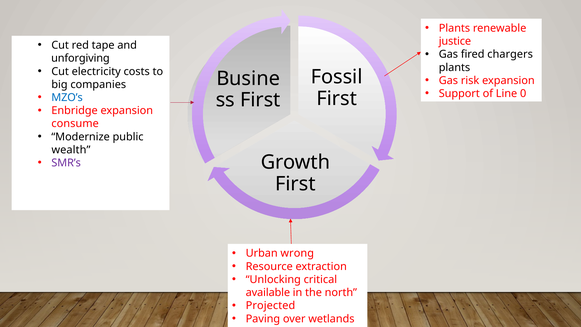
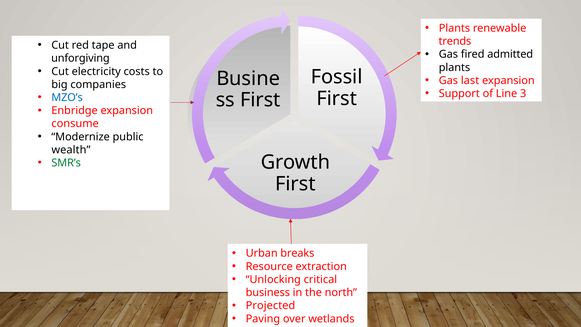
justice: justice -> trends
chargers: chargers -> admitted
risk: risk -> last
0: 0 -> 3
SMR’s colour: purple -> green
wrong: wrong -> breaks
available: available -> business
